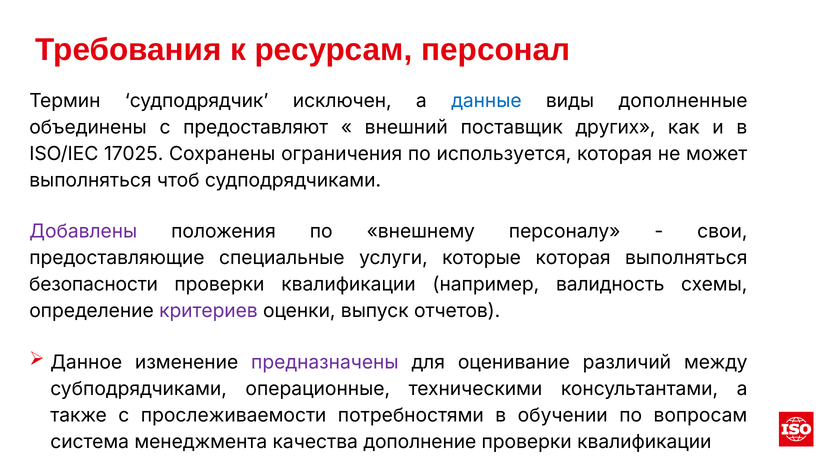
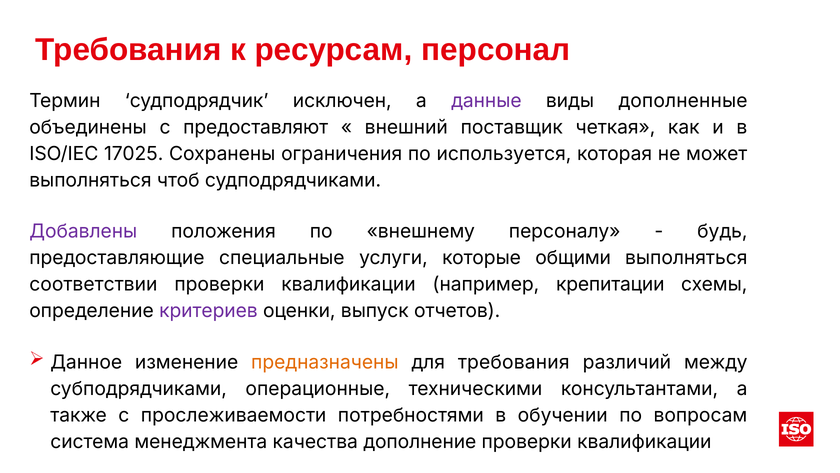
данные colour: blue -> purple
других: других -> четкая
свои: свои -> будь
которые которая: которая -> общими
безопасности: безопасности -> соответствии
валидность: валидность -> крепитации
предназначены colour: purple -> orange
для оценивание: оценивание -> требования
